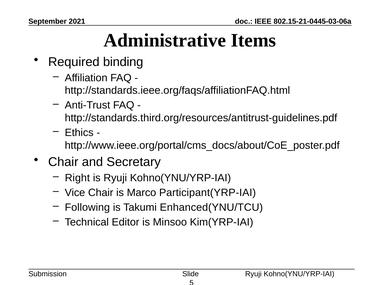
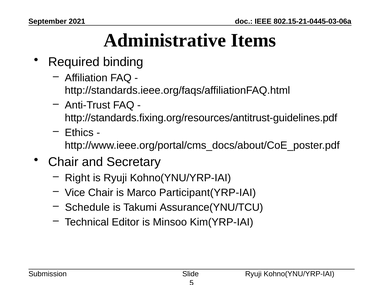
http://standards.third.org/resources/antitrust-guidelines.pdf: http://standards.third.org/resources/antitrust-guidelines.pdf -> http://standards.fixing.org/resources/antitrust-guidelines.pdf
Following: Following -> Schedule
Enhanced(YNU/TCU: Enhanced(YNU/TCU -> Assurance(YNU/TCU
